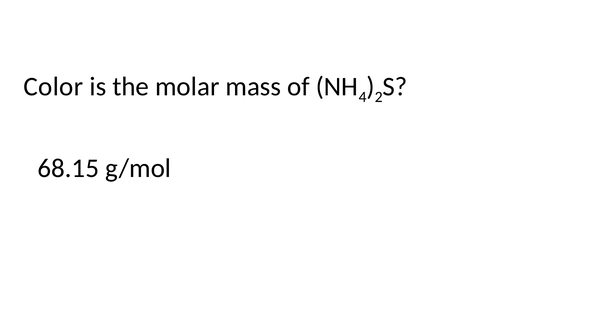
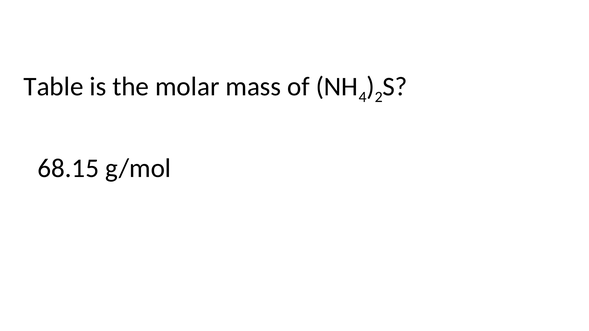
Color: Color -> Table
